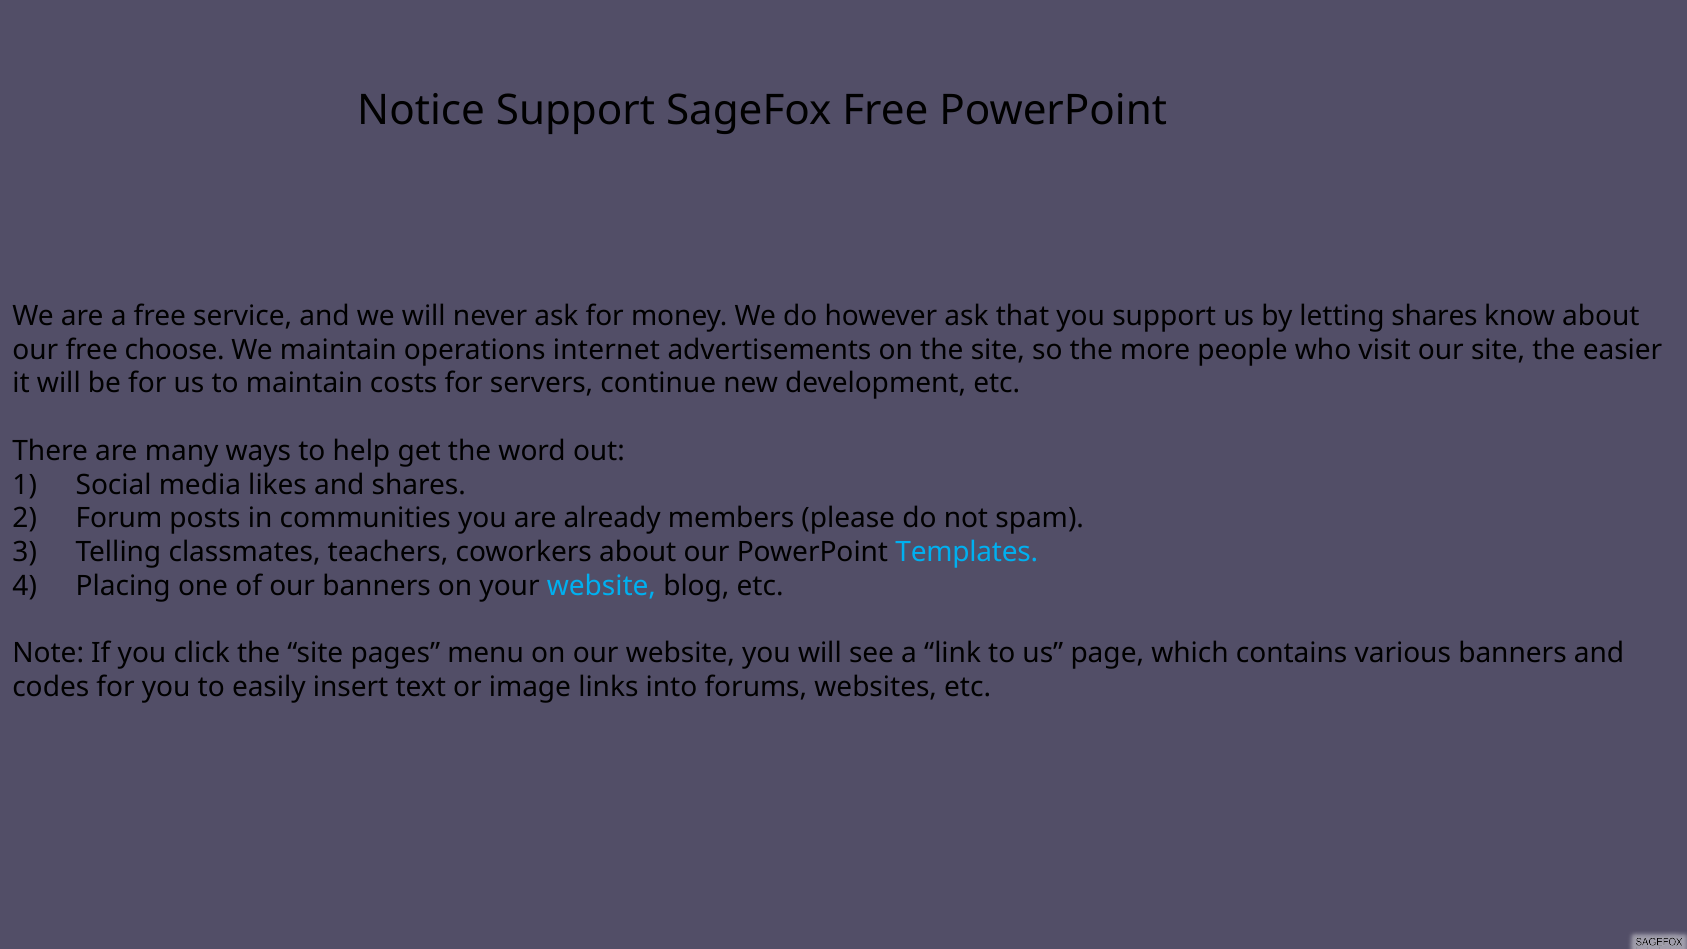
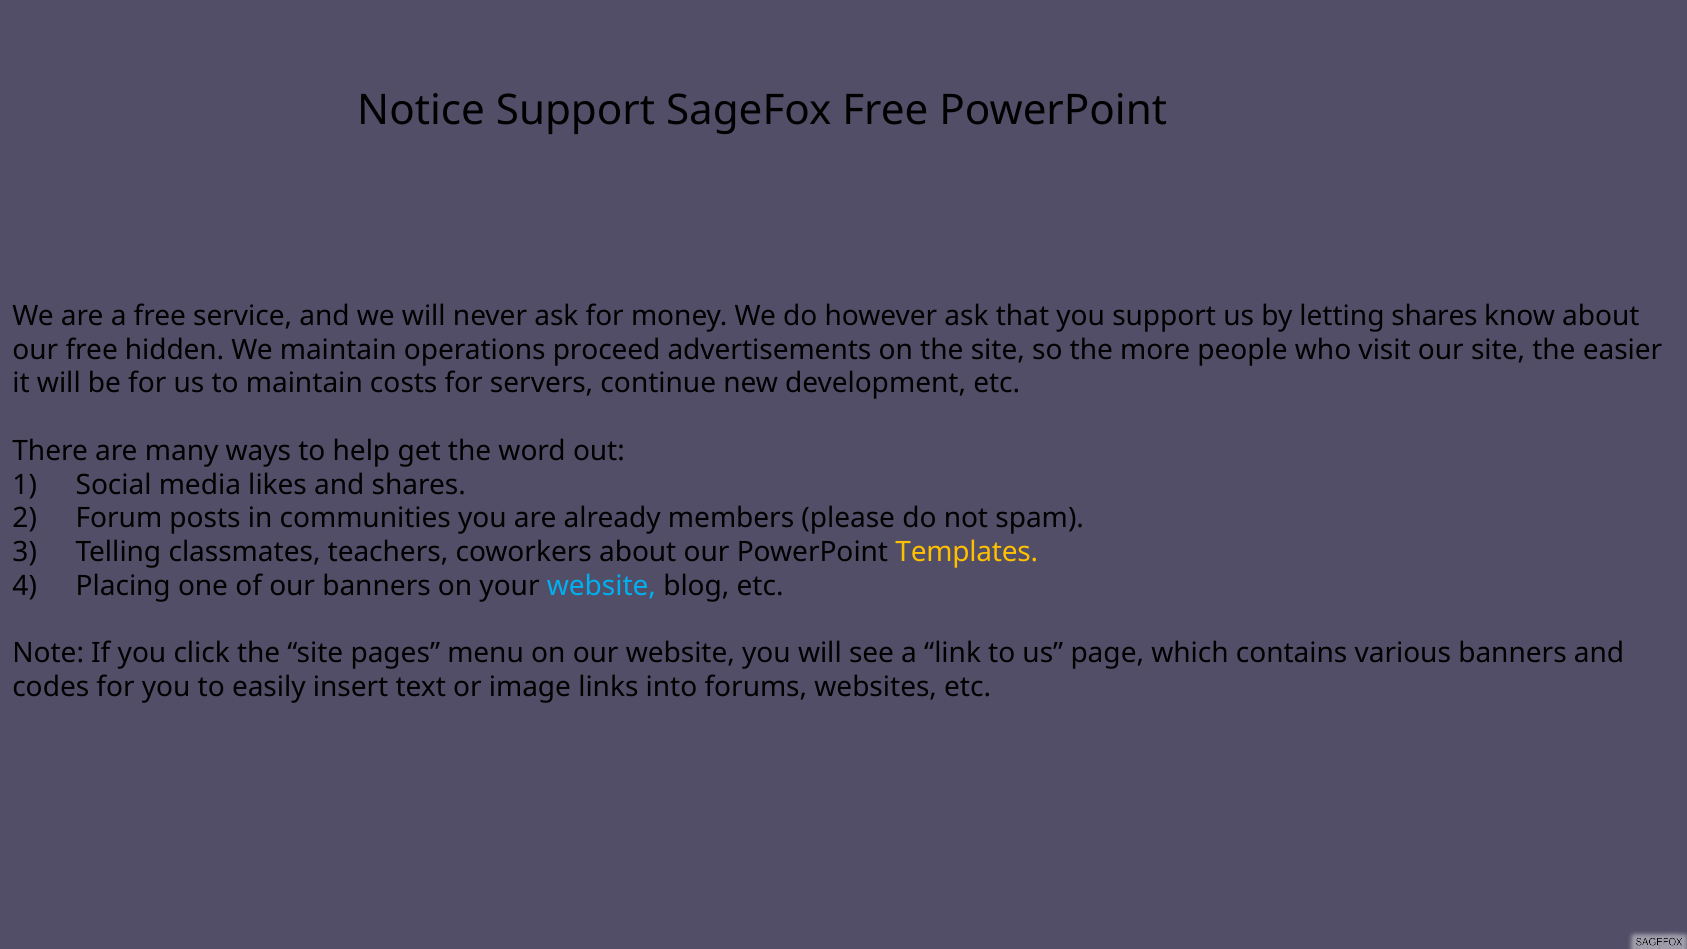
choose: choose -> hidden
internet: internet -> proceed
Templates colour: light blue -> yellow
